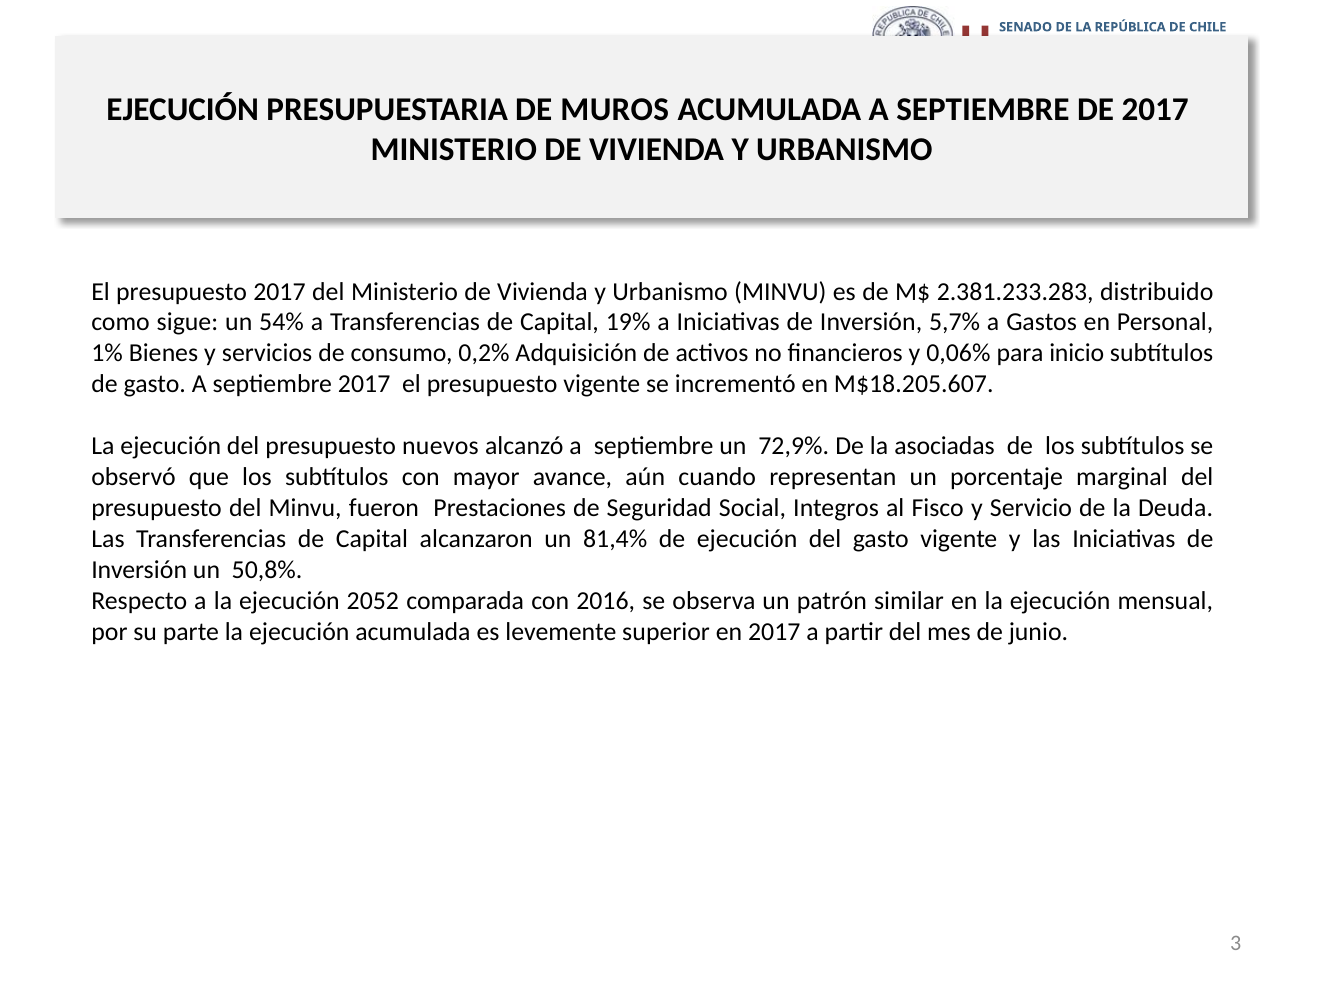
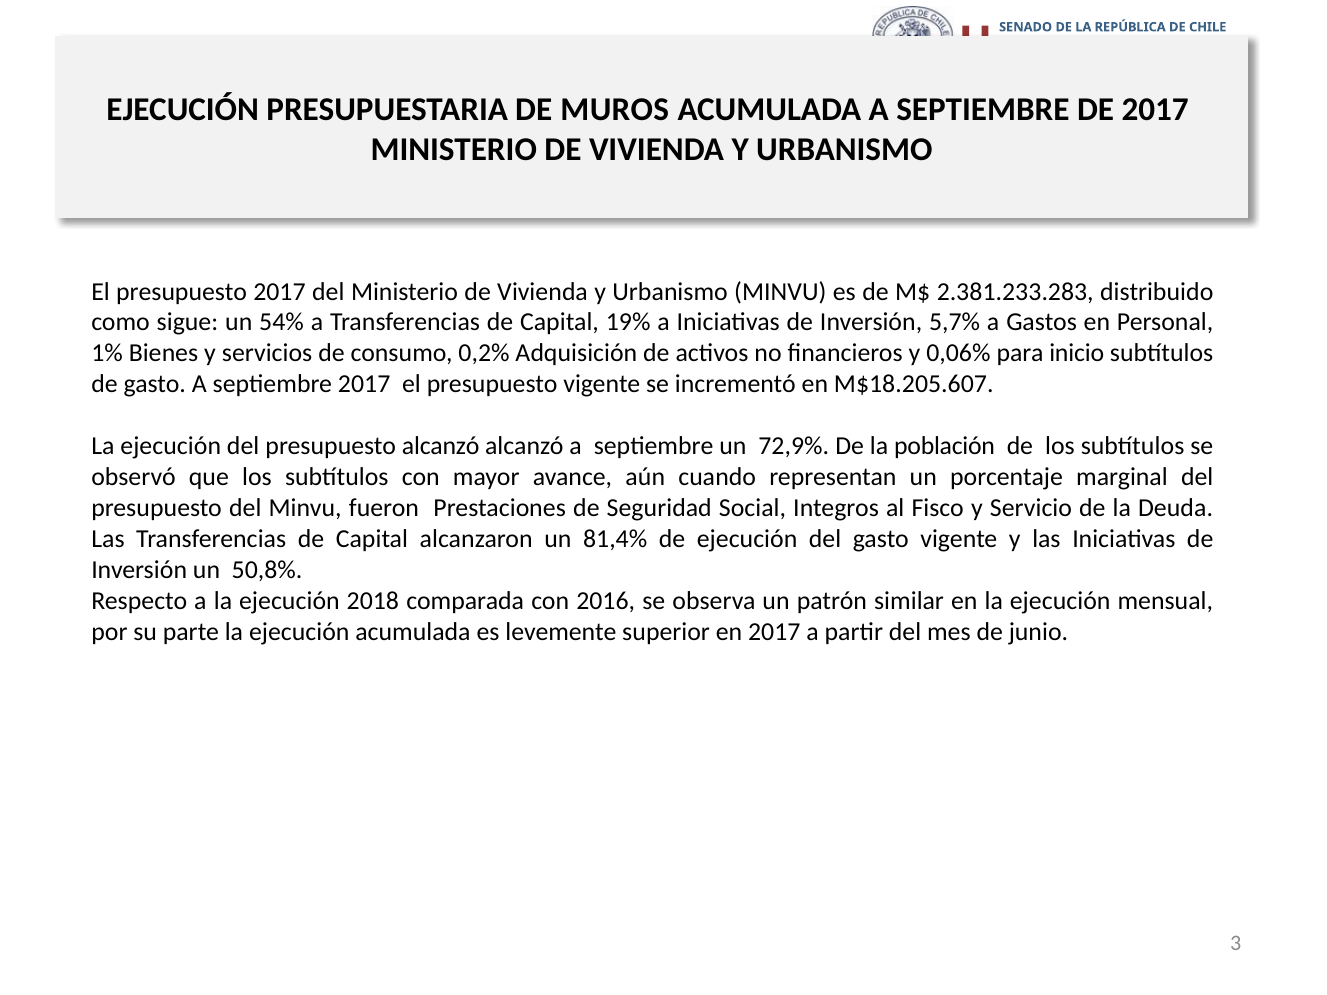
presupuesto nuevos: nuevos -> alcanzó
asociadas: asociadas -> población
2052: 2052 -> 2018
